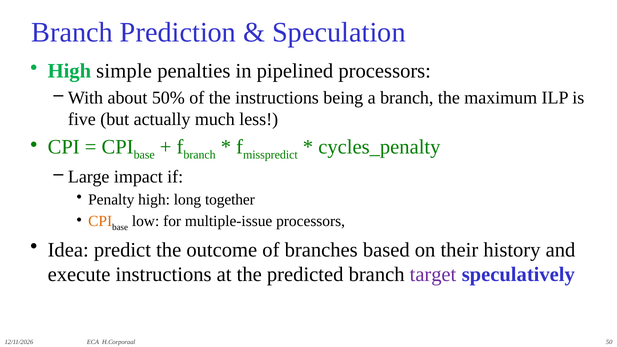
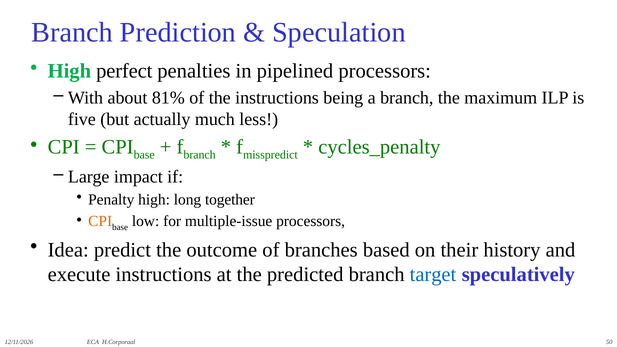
simple: simple -> perfect
50%: 50% -> 81%
target colour: purple -> blue
